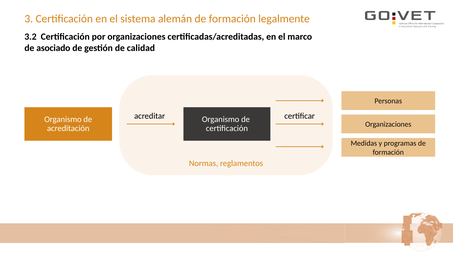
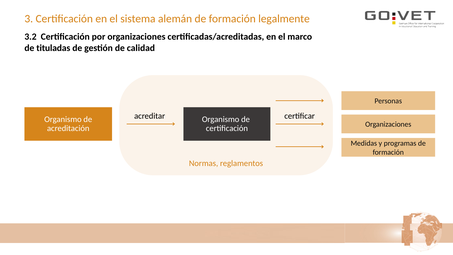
asociado: asociado -> tituladas
